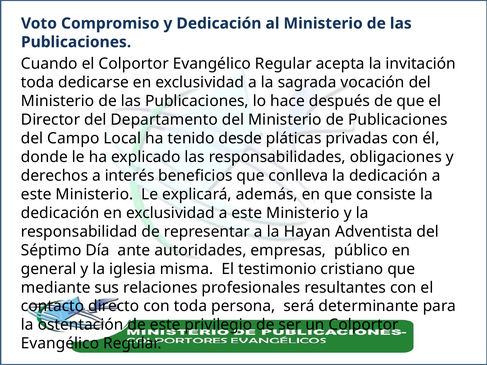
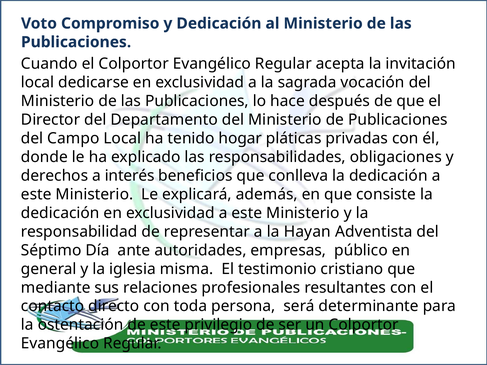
toda at (38, 83): toda -> local
desde: desde -> hogar
